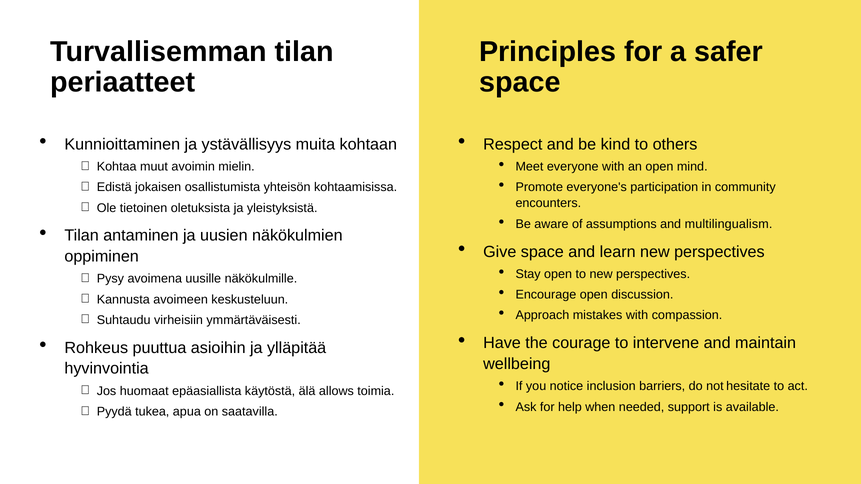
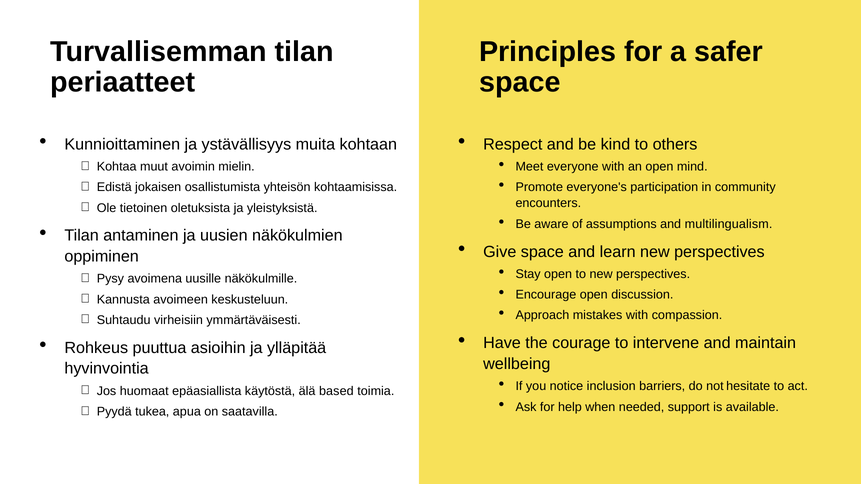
allows: allows -> based
